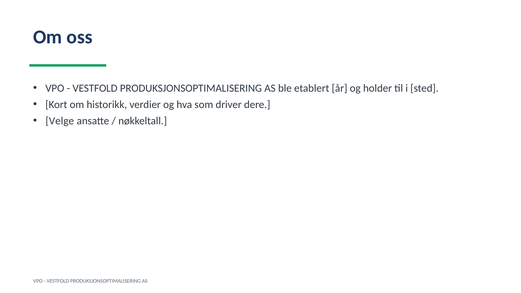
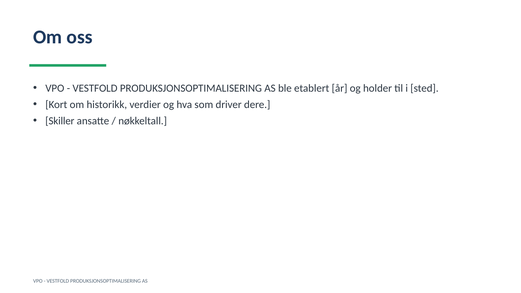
Velge: Velge -> Skiller
